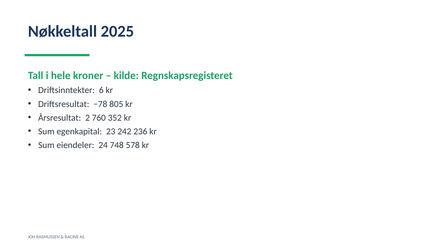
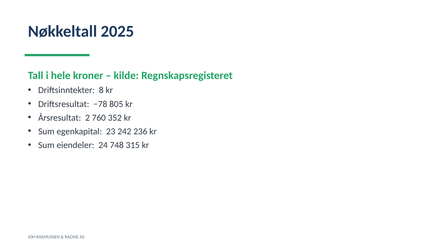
6: 6 -> 8
578: 578 -> 315
